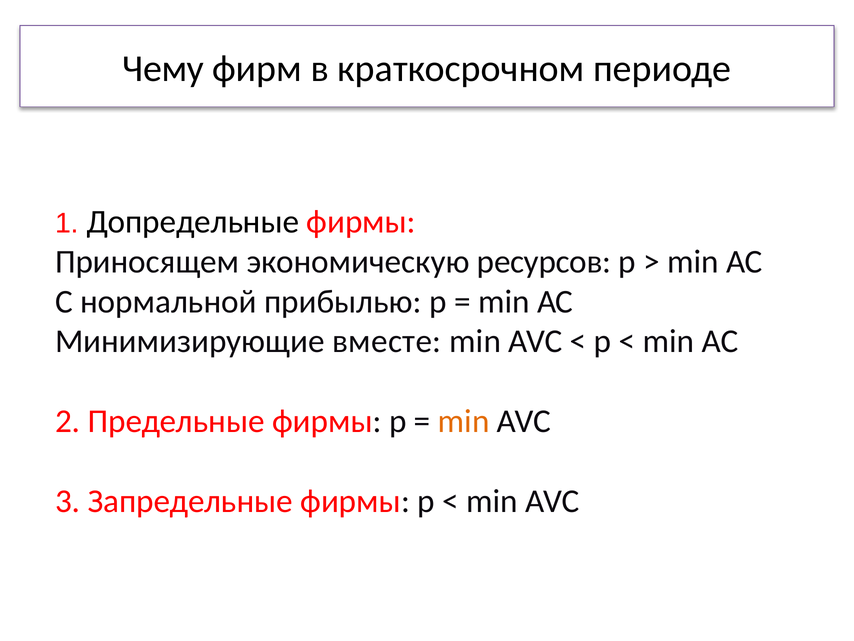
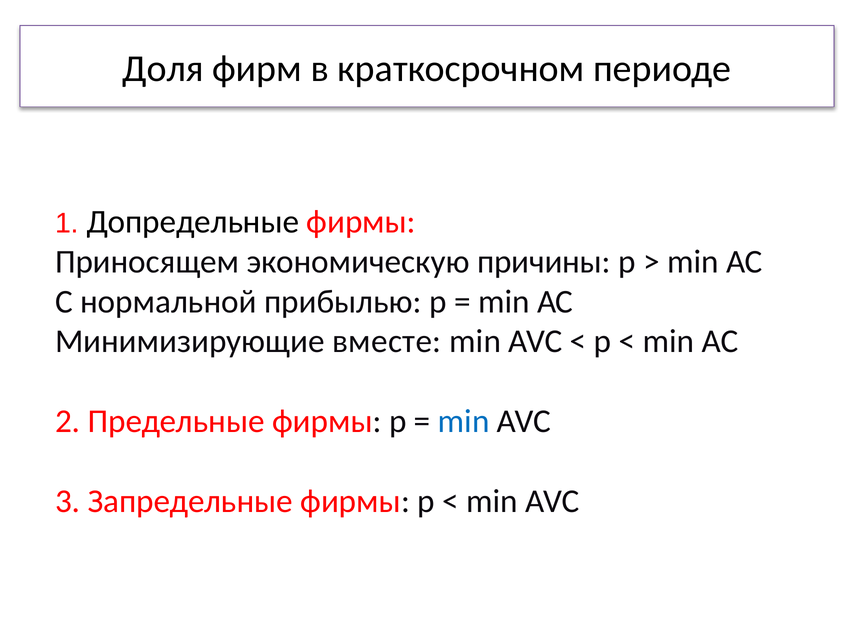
Чему: Чему -> Доля
ресурсов: ресурсов -> причины
min at (464, 421) colour: orange -> blue
